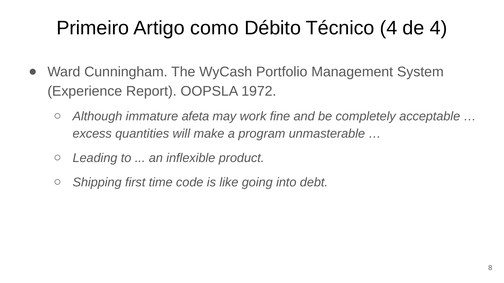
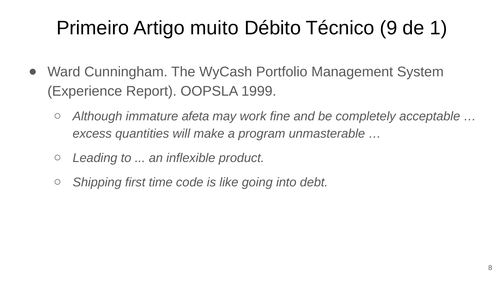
como: como -> muito
Técnico 4: 4 -> 9
de 4: 4 -> 1
1972: 1972 -> 1999
